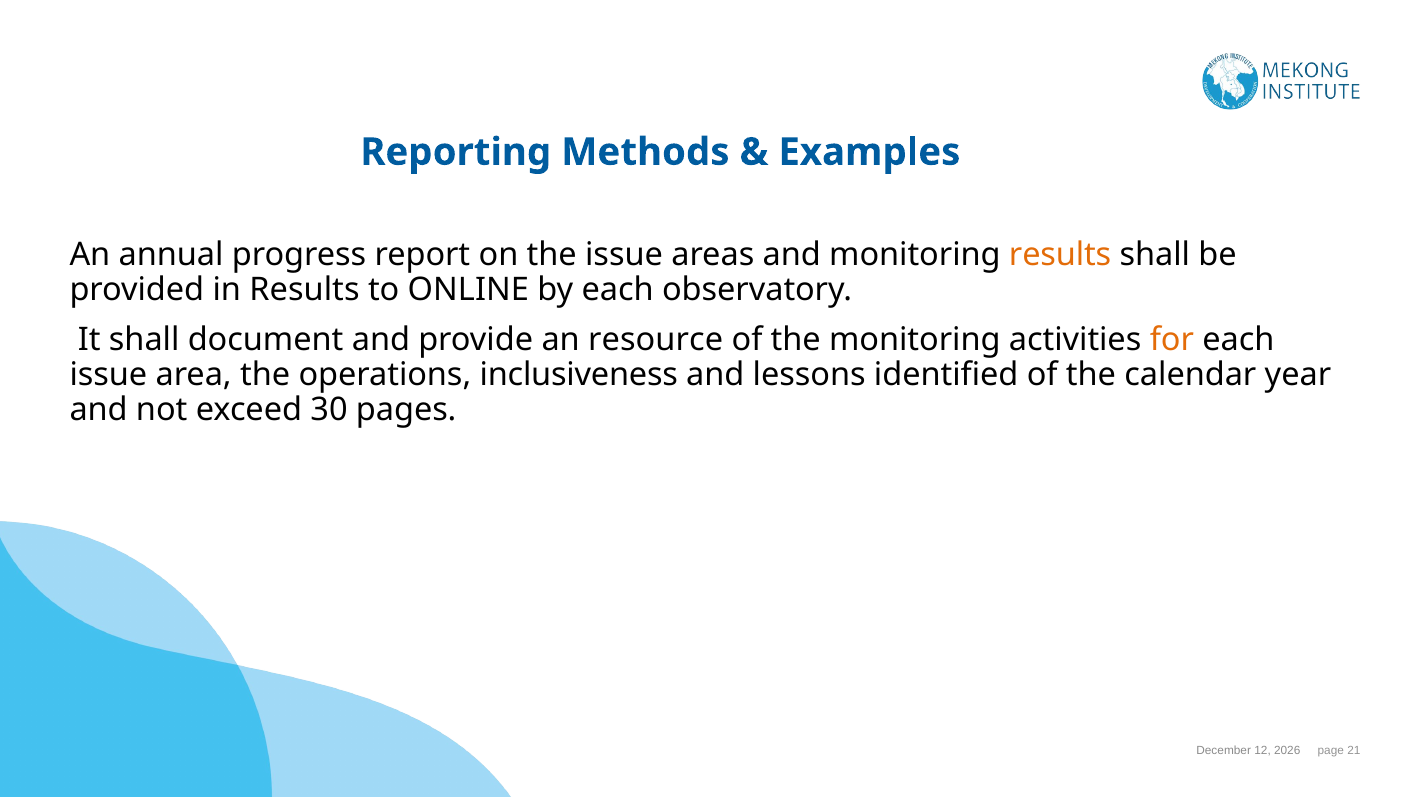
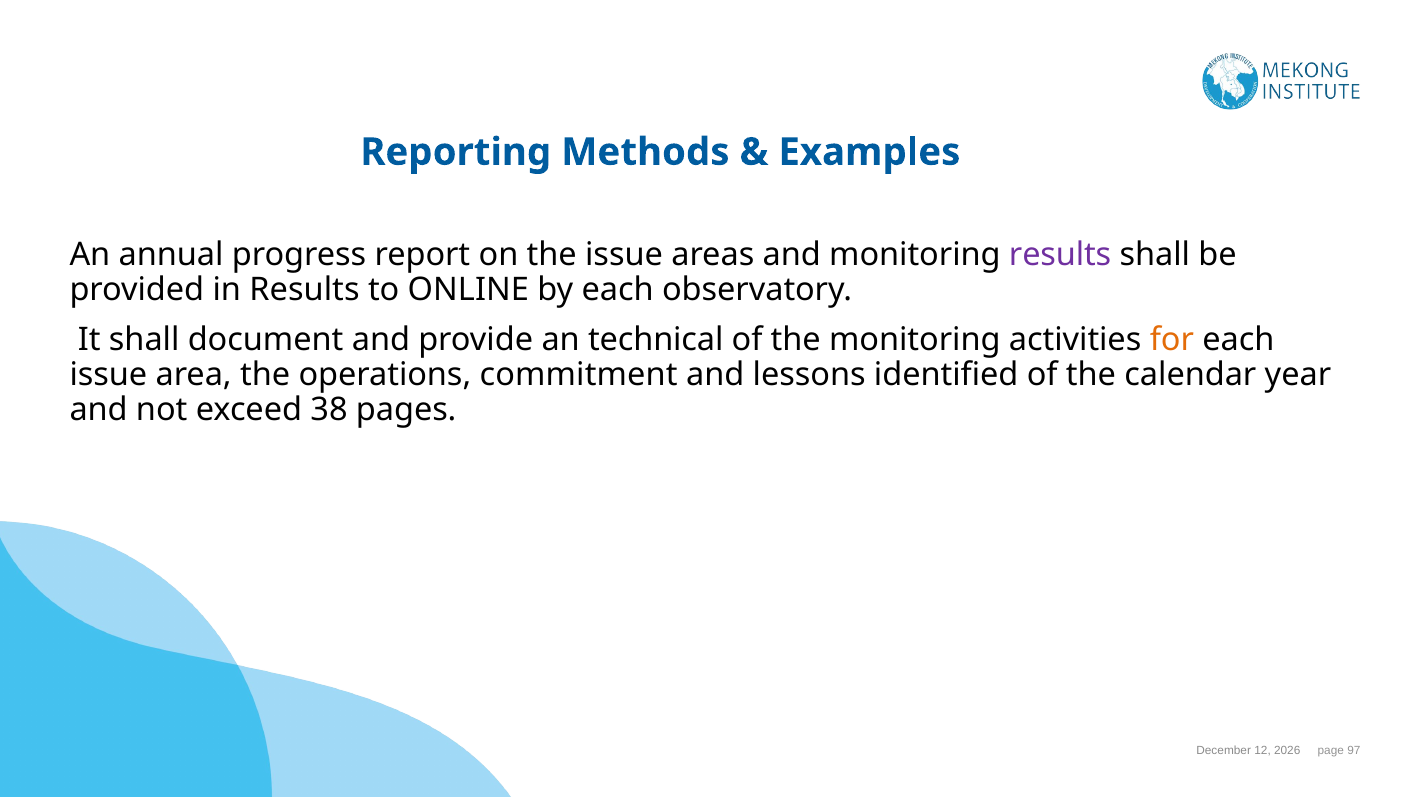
results at (1060, 255) colour: orange -> purple
resource: resource -> technical
inclusiveness: inclusiveness -> commitment
30: 30 -> 38
21: 21 -> 97
